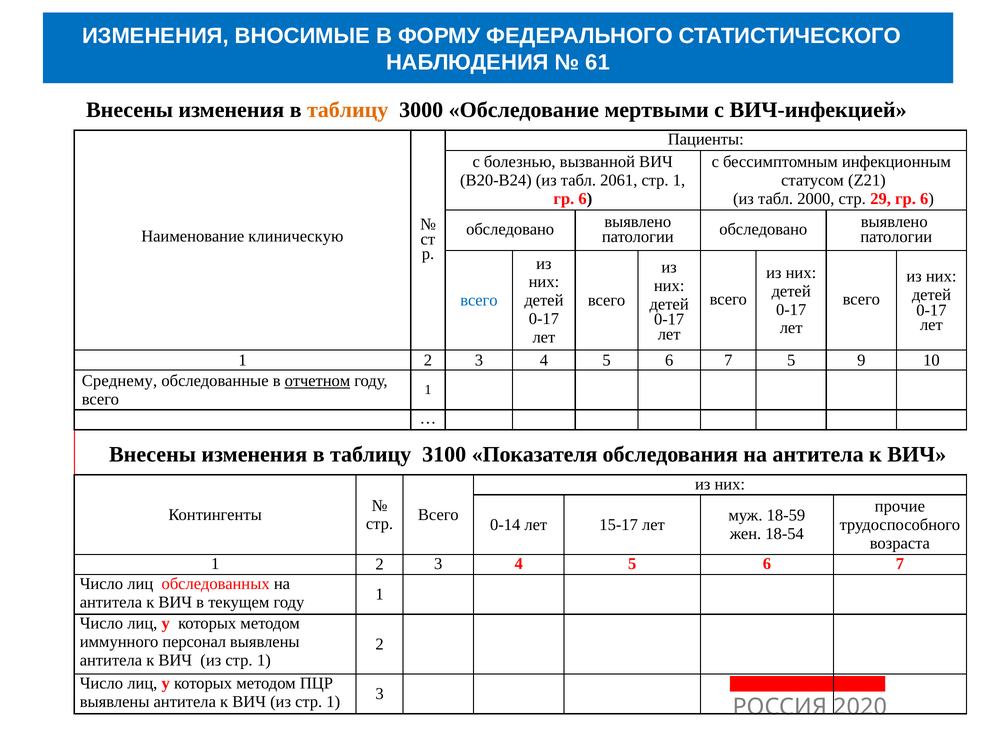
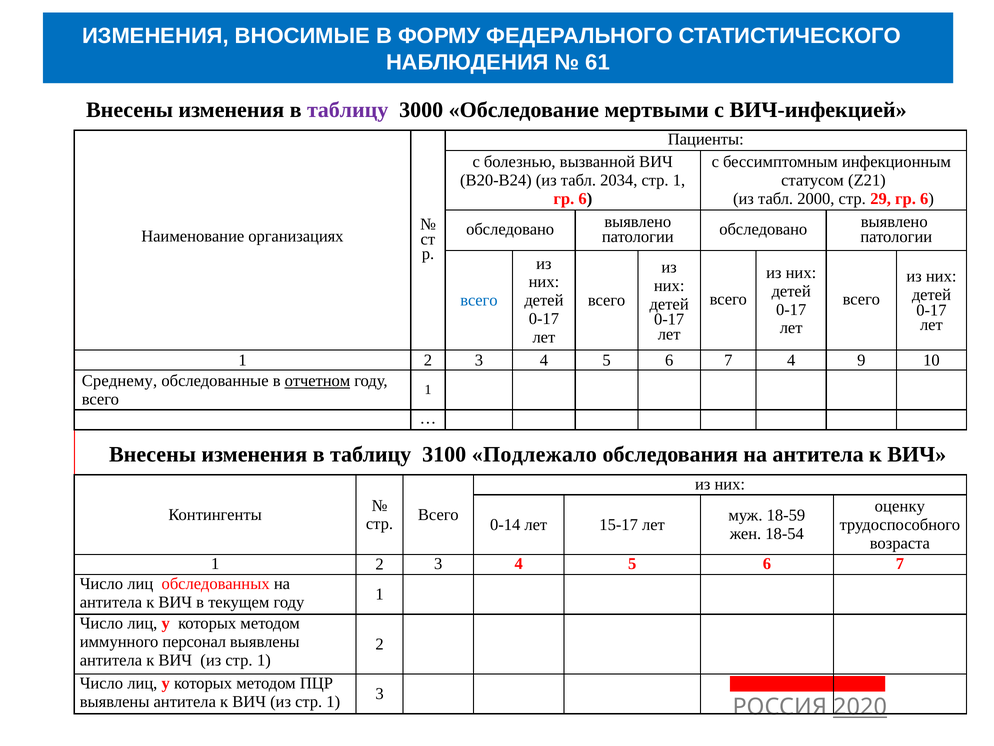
таблицу at (348, 110) colour: orange -> purple
2061: 2061 -> 2034
клиническую: клиническую -> организациях
7 5: 5 -> 4
Показателя: Показателя -> Подлежало
прочие: прочие -> оценку
2020 underline: none -> present
